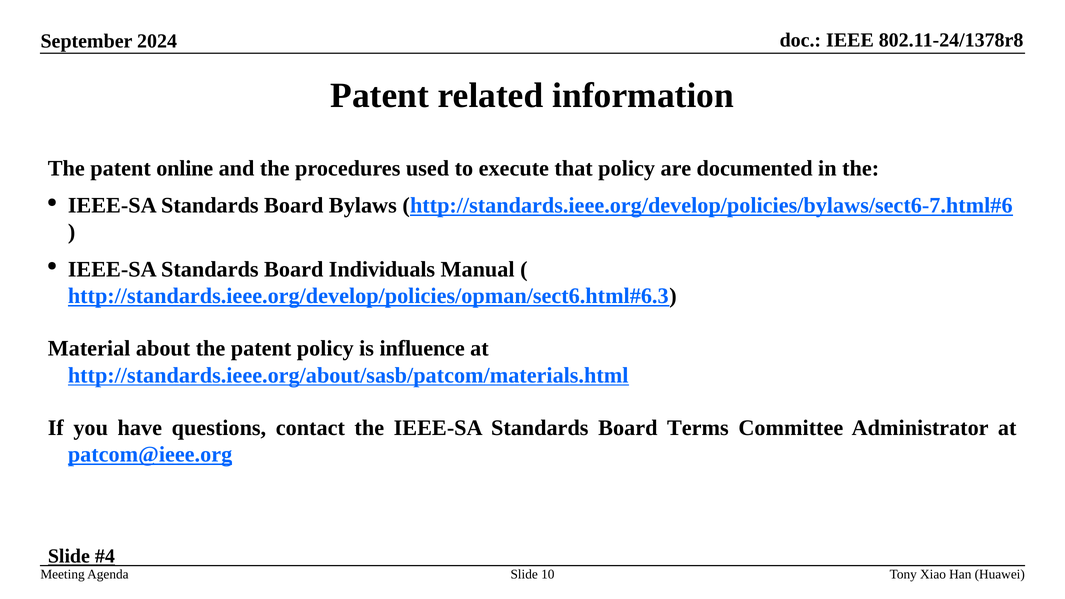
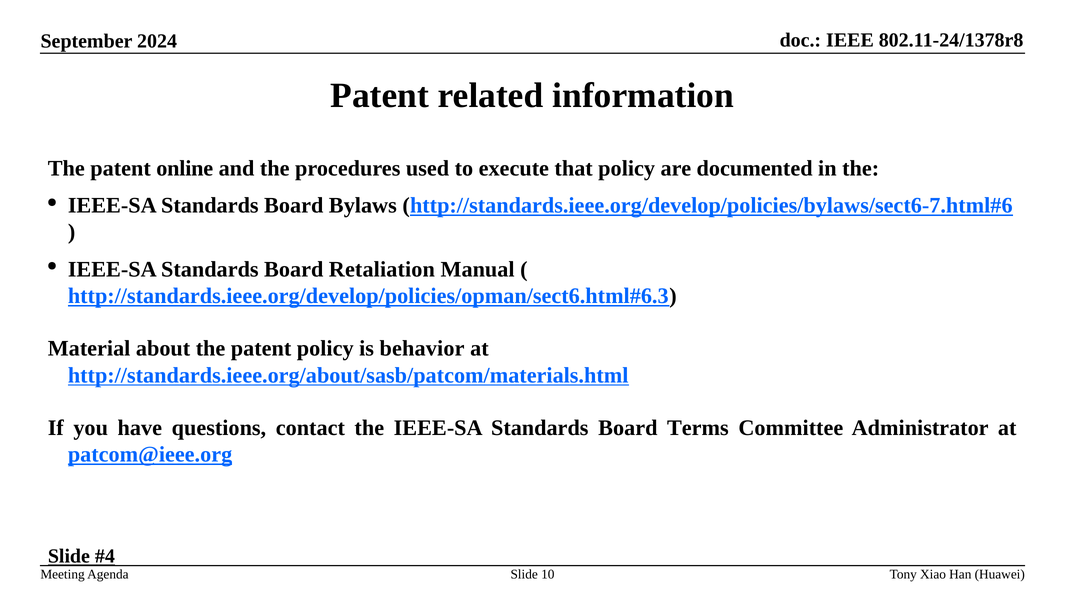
Individuals: Individuals -> Retaliation
influence: influence -> behavior
